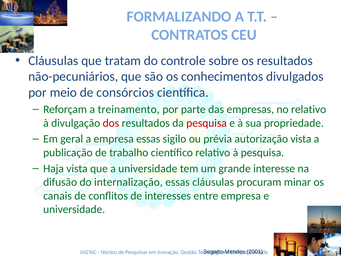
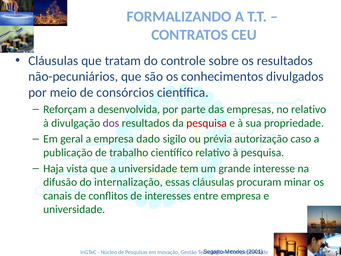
treinamento: treinamento -> desenvolvida
dos colour: red -> purple
empresa essas: essas -> dado
autorização vista: vista -> caso
